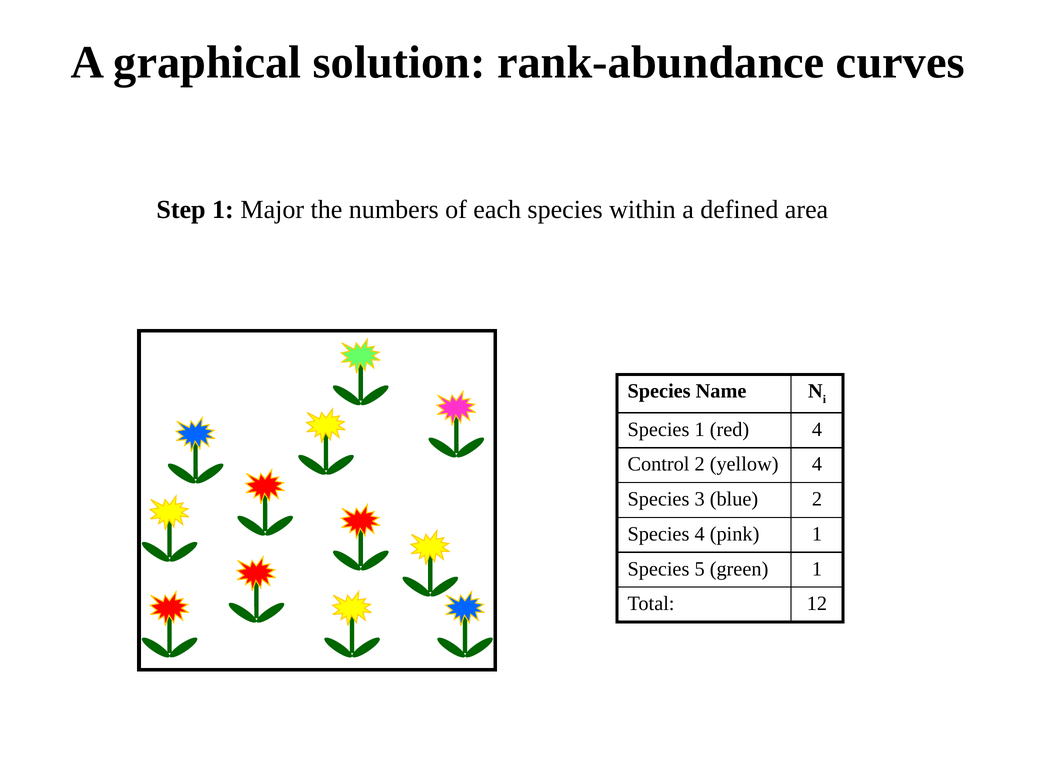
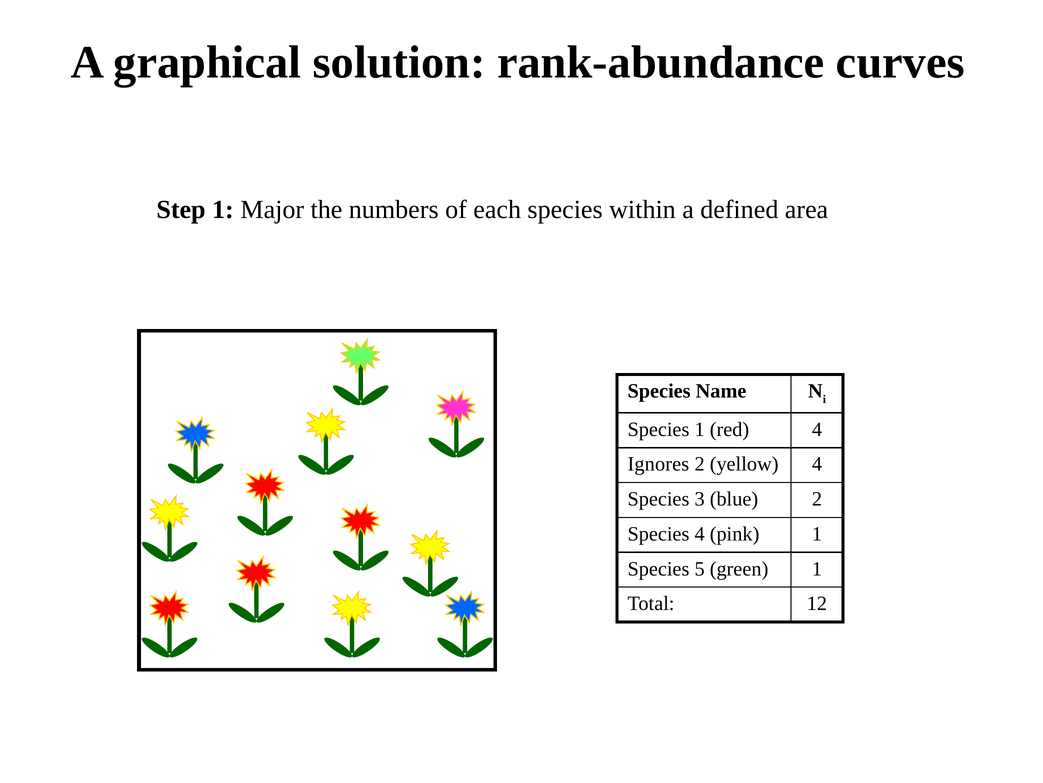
Control: Control -> Ignores
